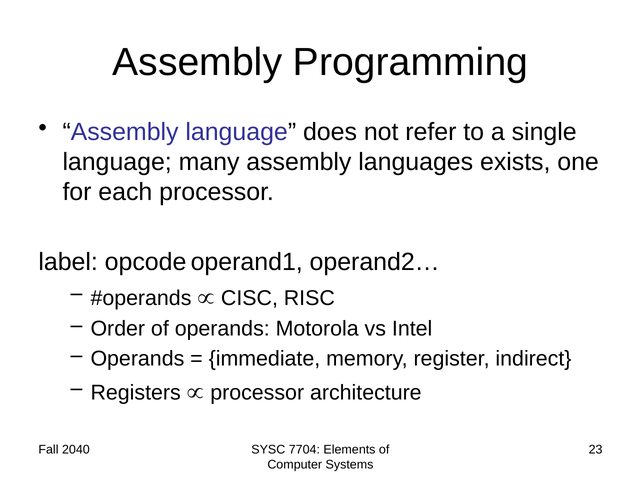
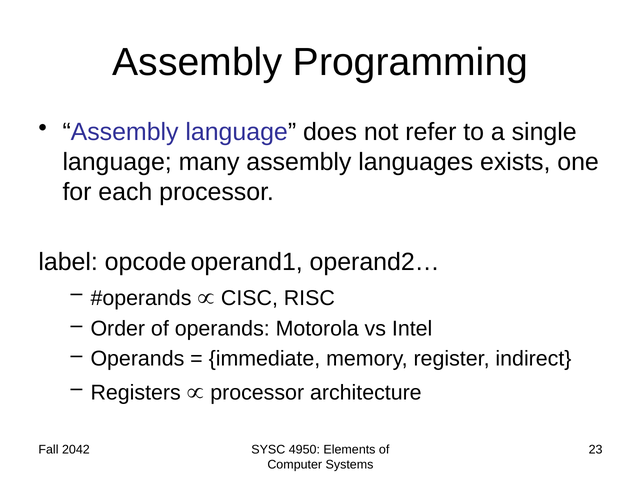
2040: 2040 -> 2042
7704: 7704 -> 4950
